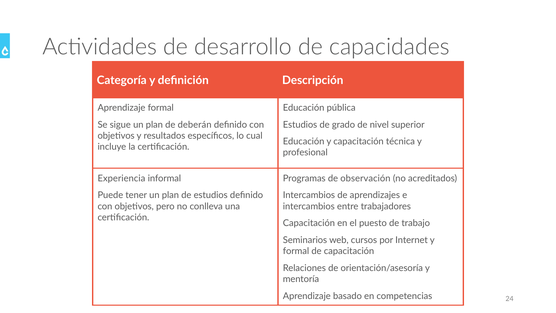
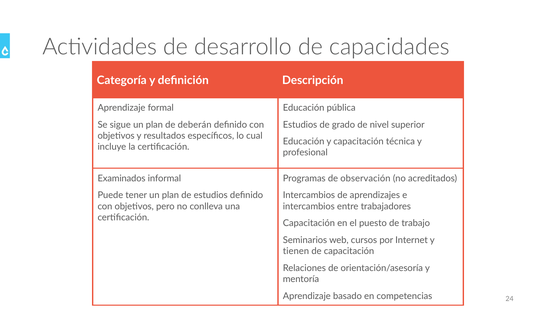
Experiencia: Experiencia -> Examinados
formal at (296, 251): formal -> tienen
